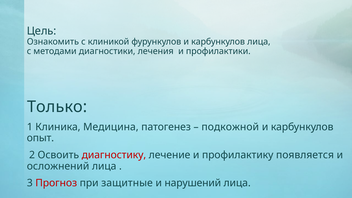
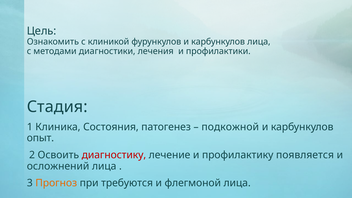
Только: Только -> Стадия
Медицина: Медицина -> Состояния
Прогноз colour: red -> orange
защитные: защитные -> требуются
нарушений: нарушений -> флегмоной
